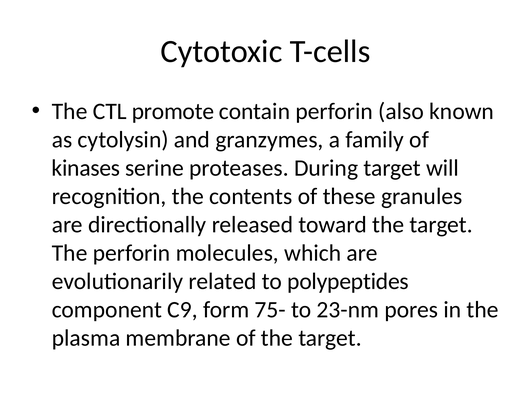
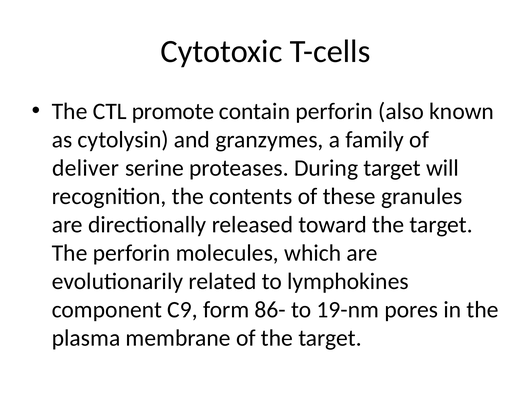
kinases: kinases -> deliver
polypeptides: polypeptides -> lymphokines
75-: 75- -> 86-
23-nm: 23-nm -> 19-nm
